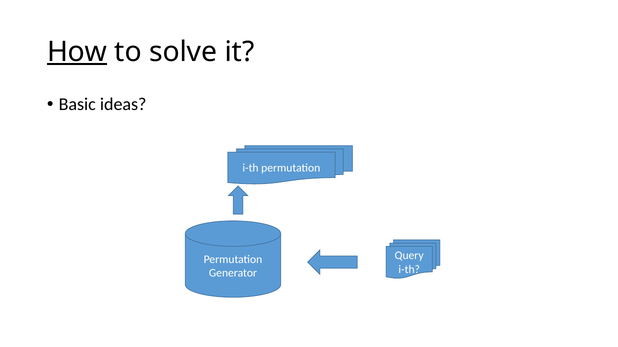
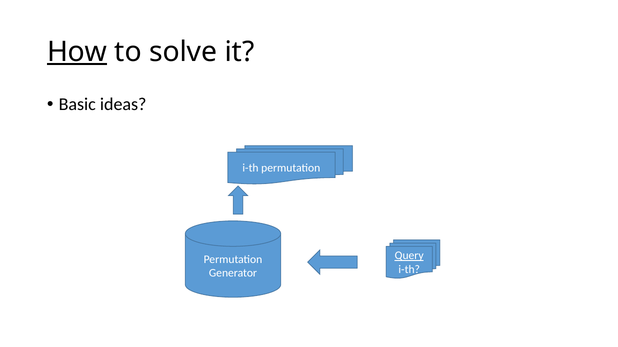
Query underline: none -> present
